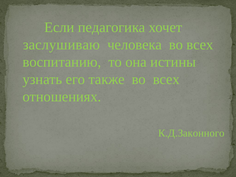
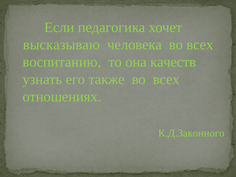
заслушиваю: заслушиваю -> высказываю
истины: истины -> качеств
